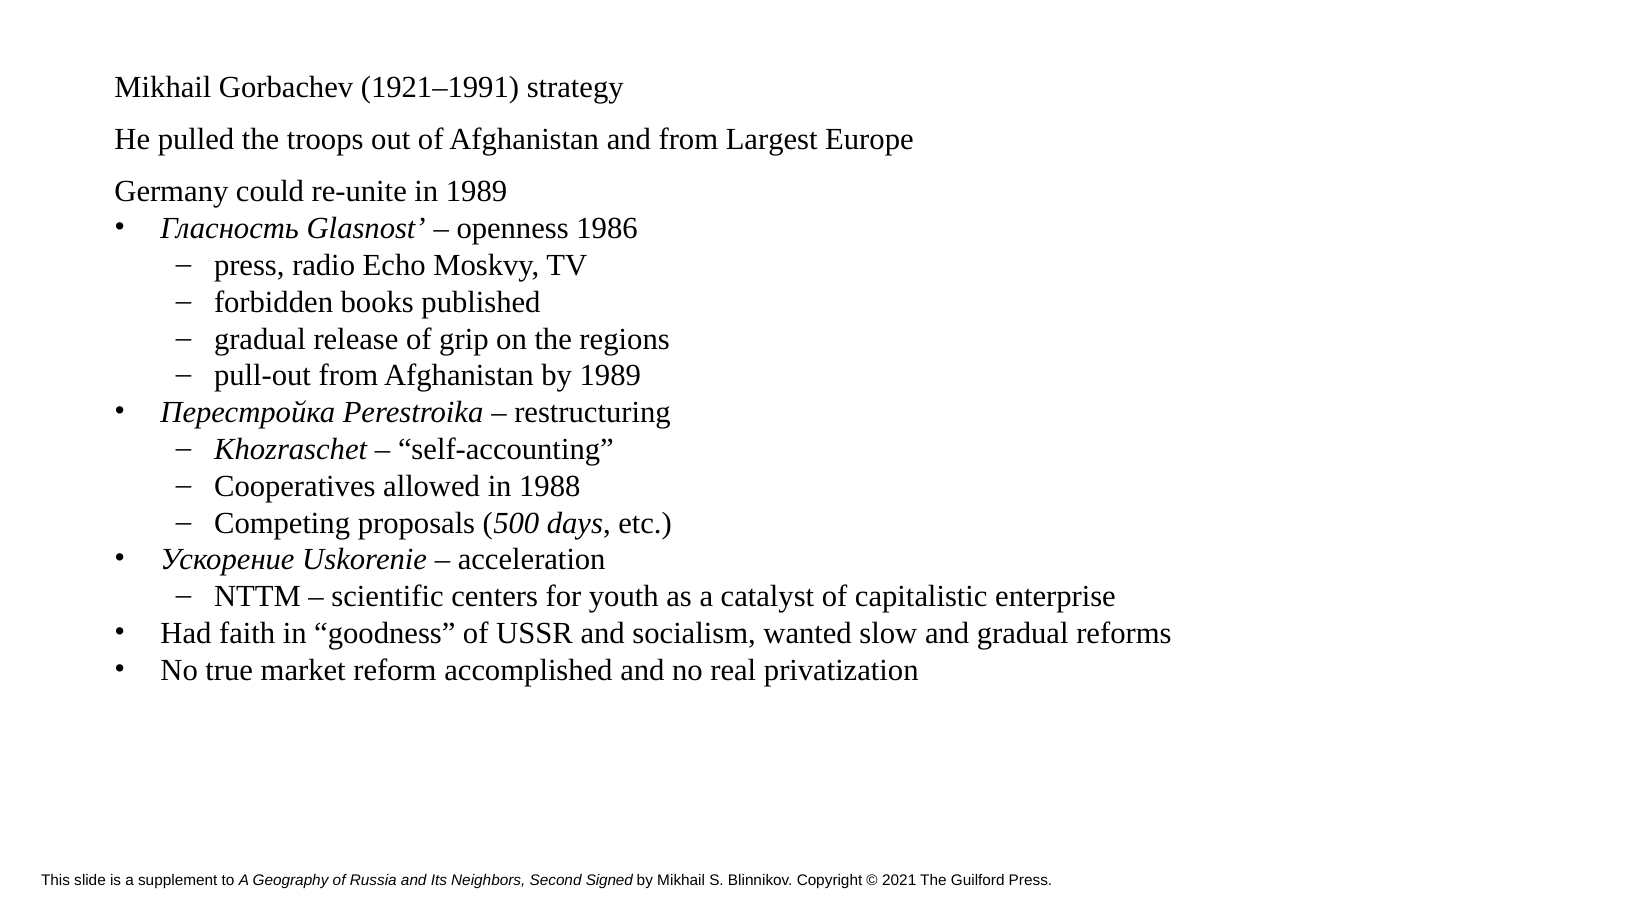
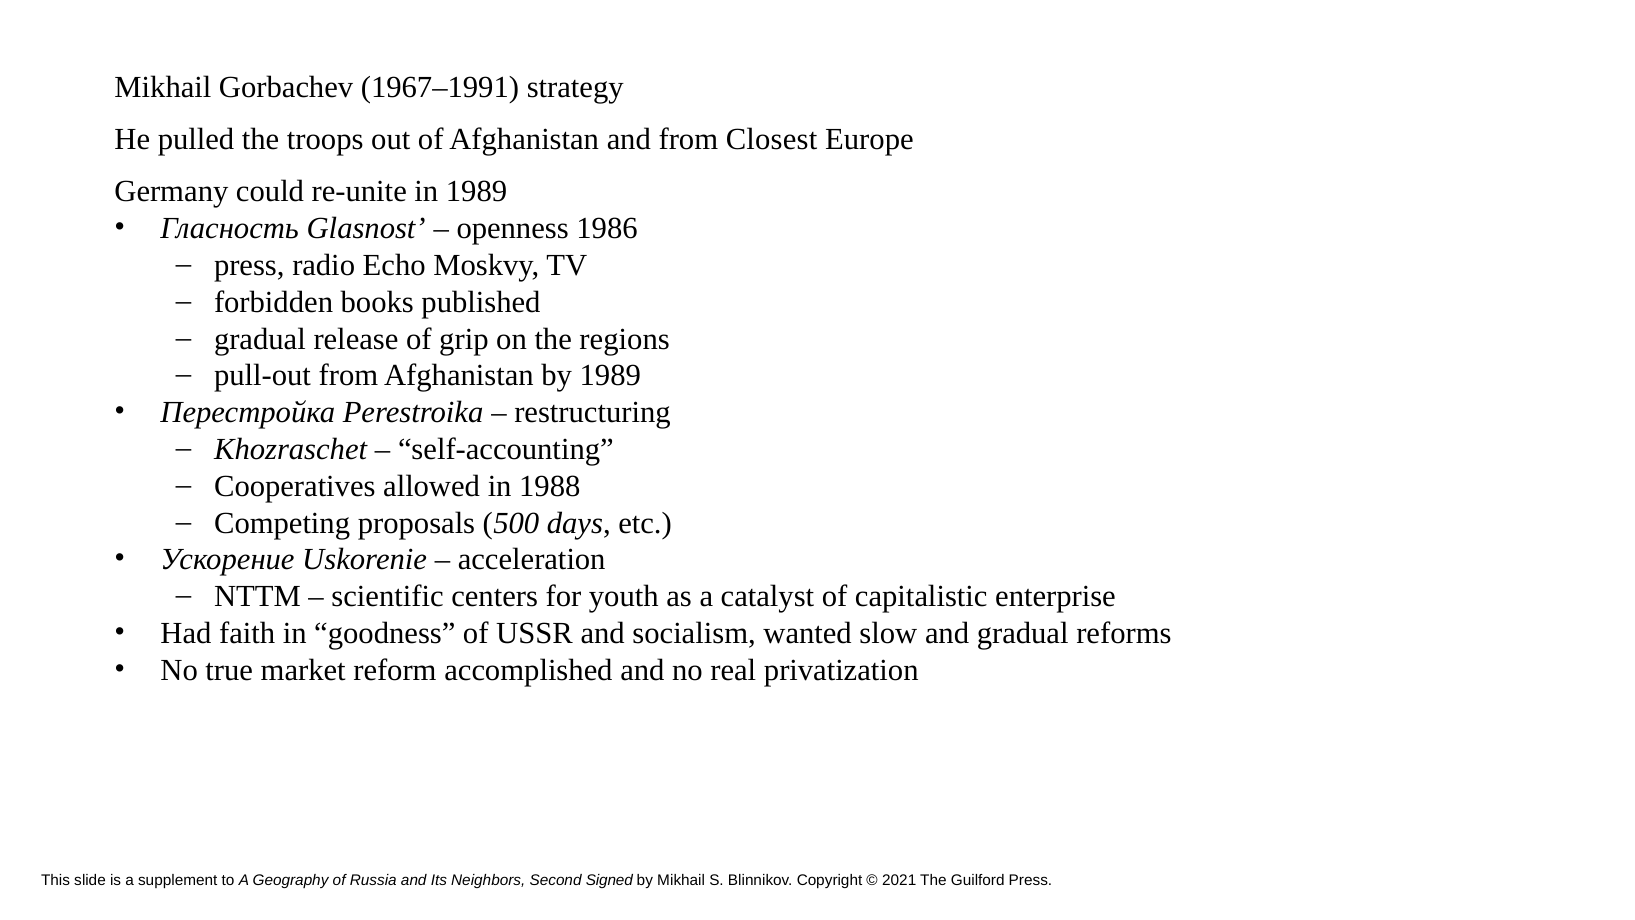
1921–1991: 1921–1991 -> 1967–1991
Largest: Largest -> Closest
